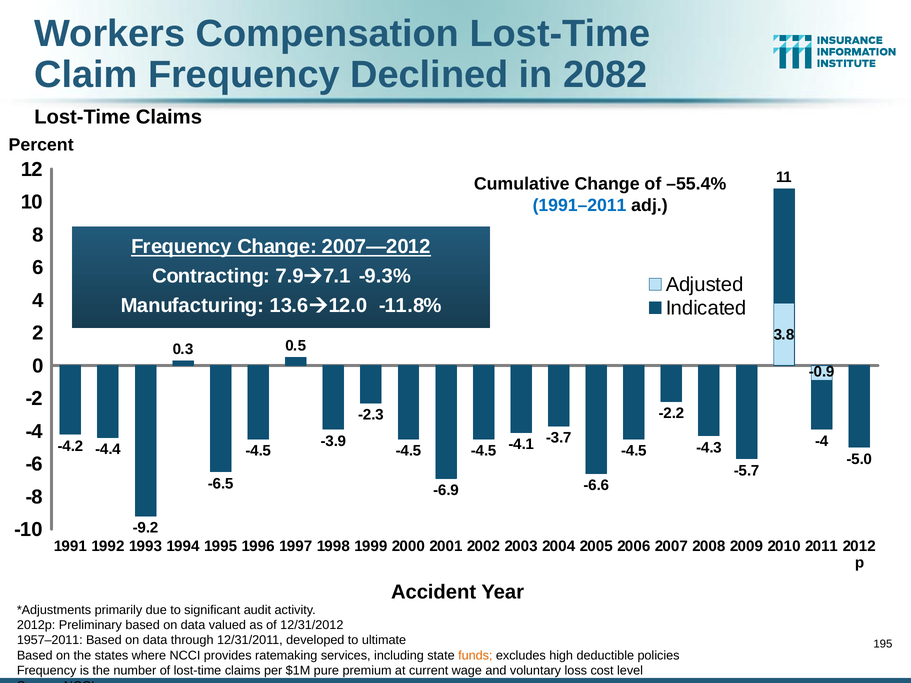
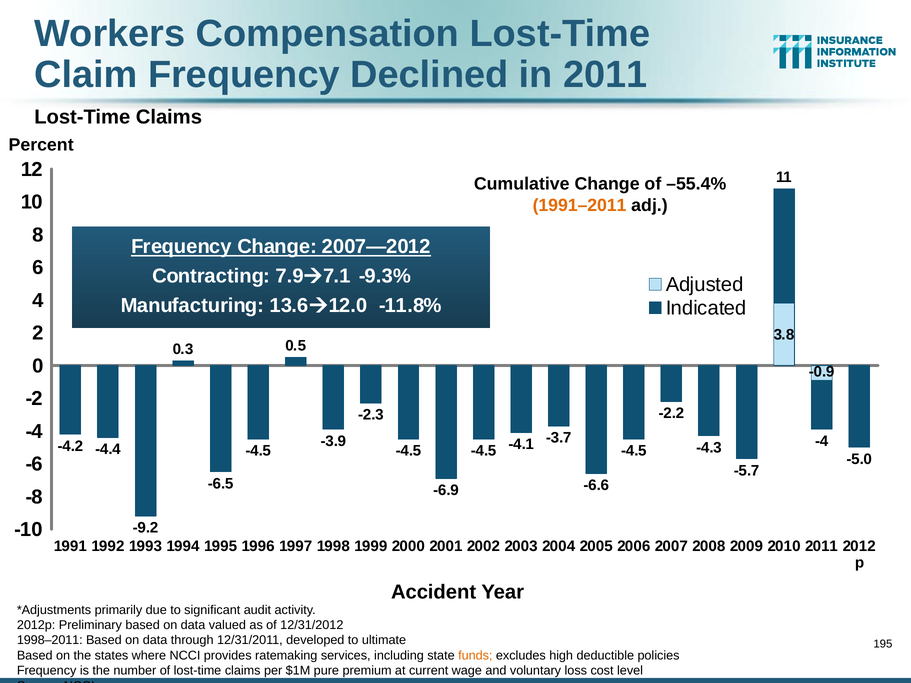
in 2082: 2082 -> 2011
1991–2011 colour: blue -> orange
1957–2011: 1957–2011 -> 1998–2011
